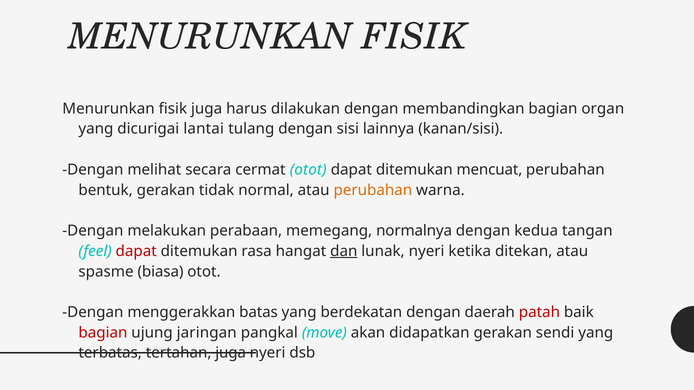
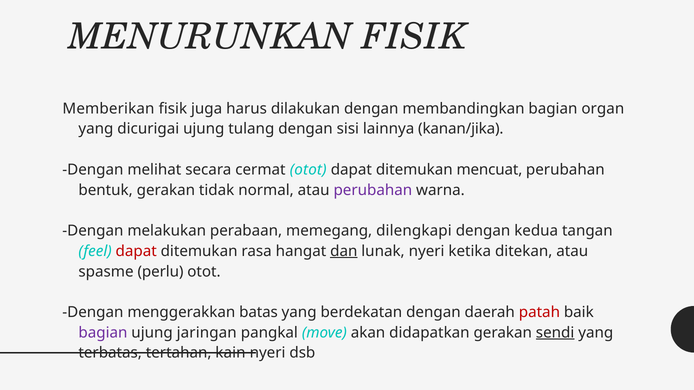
Menurunkan at (109, 109): Menurunkan -> Memberikan
dicurigai lantai: lantai -> ujung
kanan/sisi: kanan/sisi -> kanan/jika
perubahan at (373, 190) colour: orange -> purple
normalnya: normalnya -> dilengkapi
biasa: biasa -> perlu
bagian at (103, 333) colour: red -> purple
sendi underline: none -> present
tertahan juga: juga -> kain
